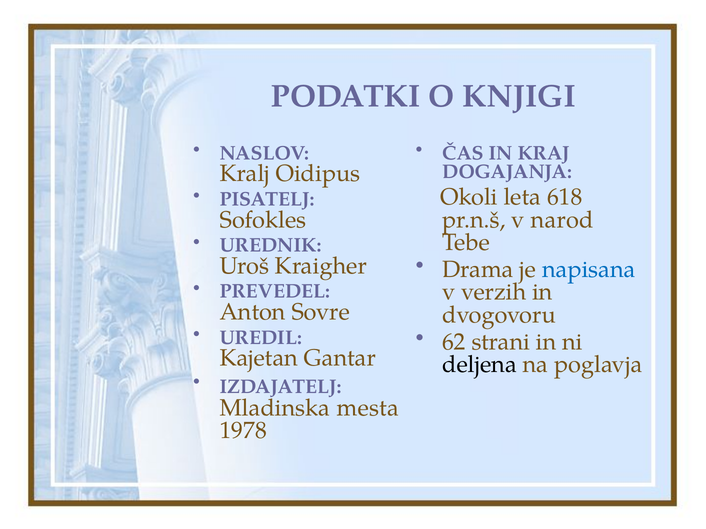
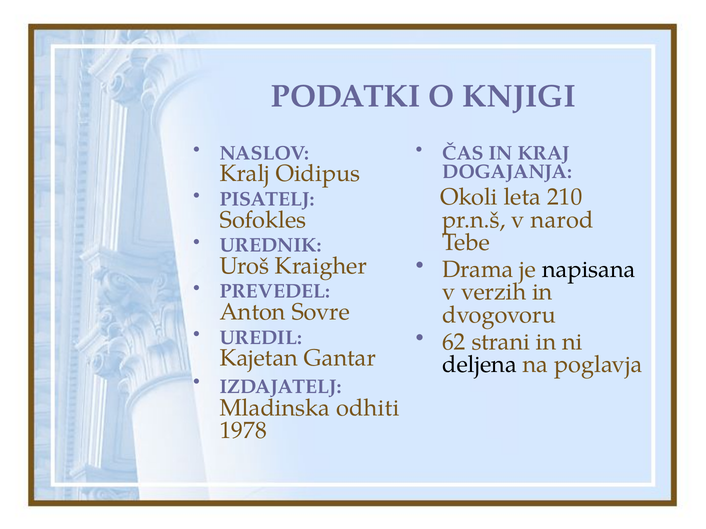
618: 618 -> 210
napisana colour: blue -> black
mesta: mesta -> odhiti
